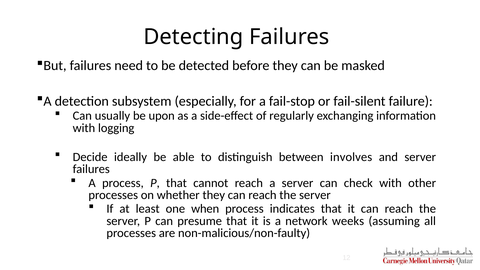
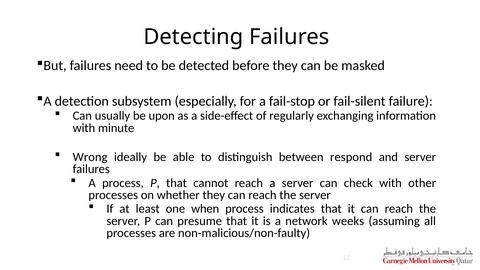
logging: logging -> minute
Decide: Decide -> Wrong
involves: involves -> respond
